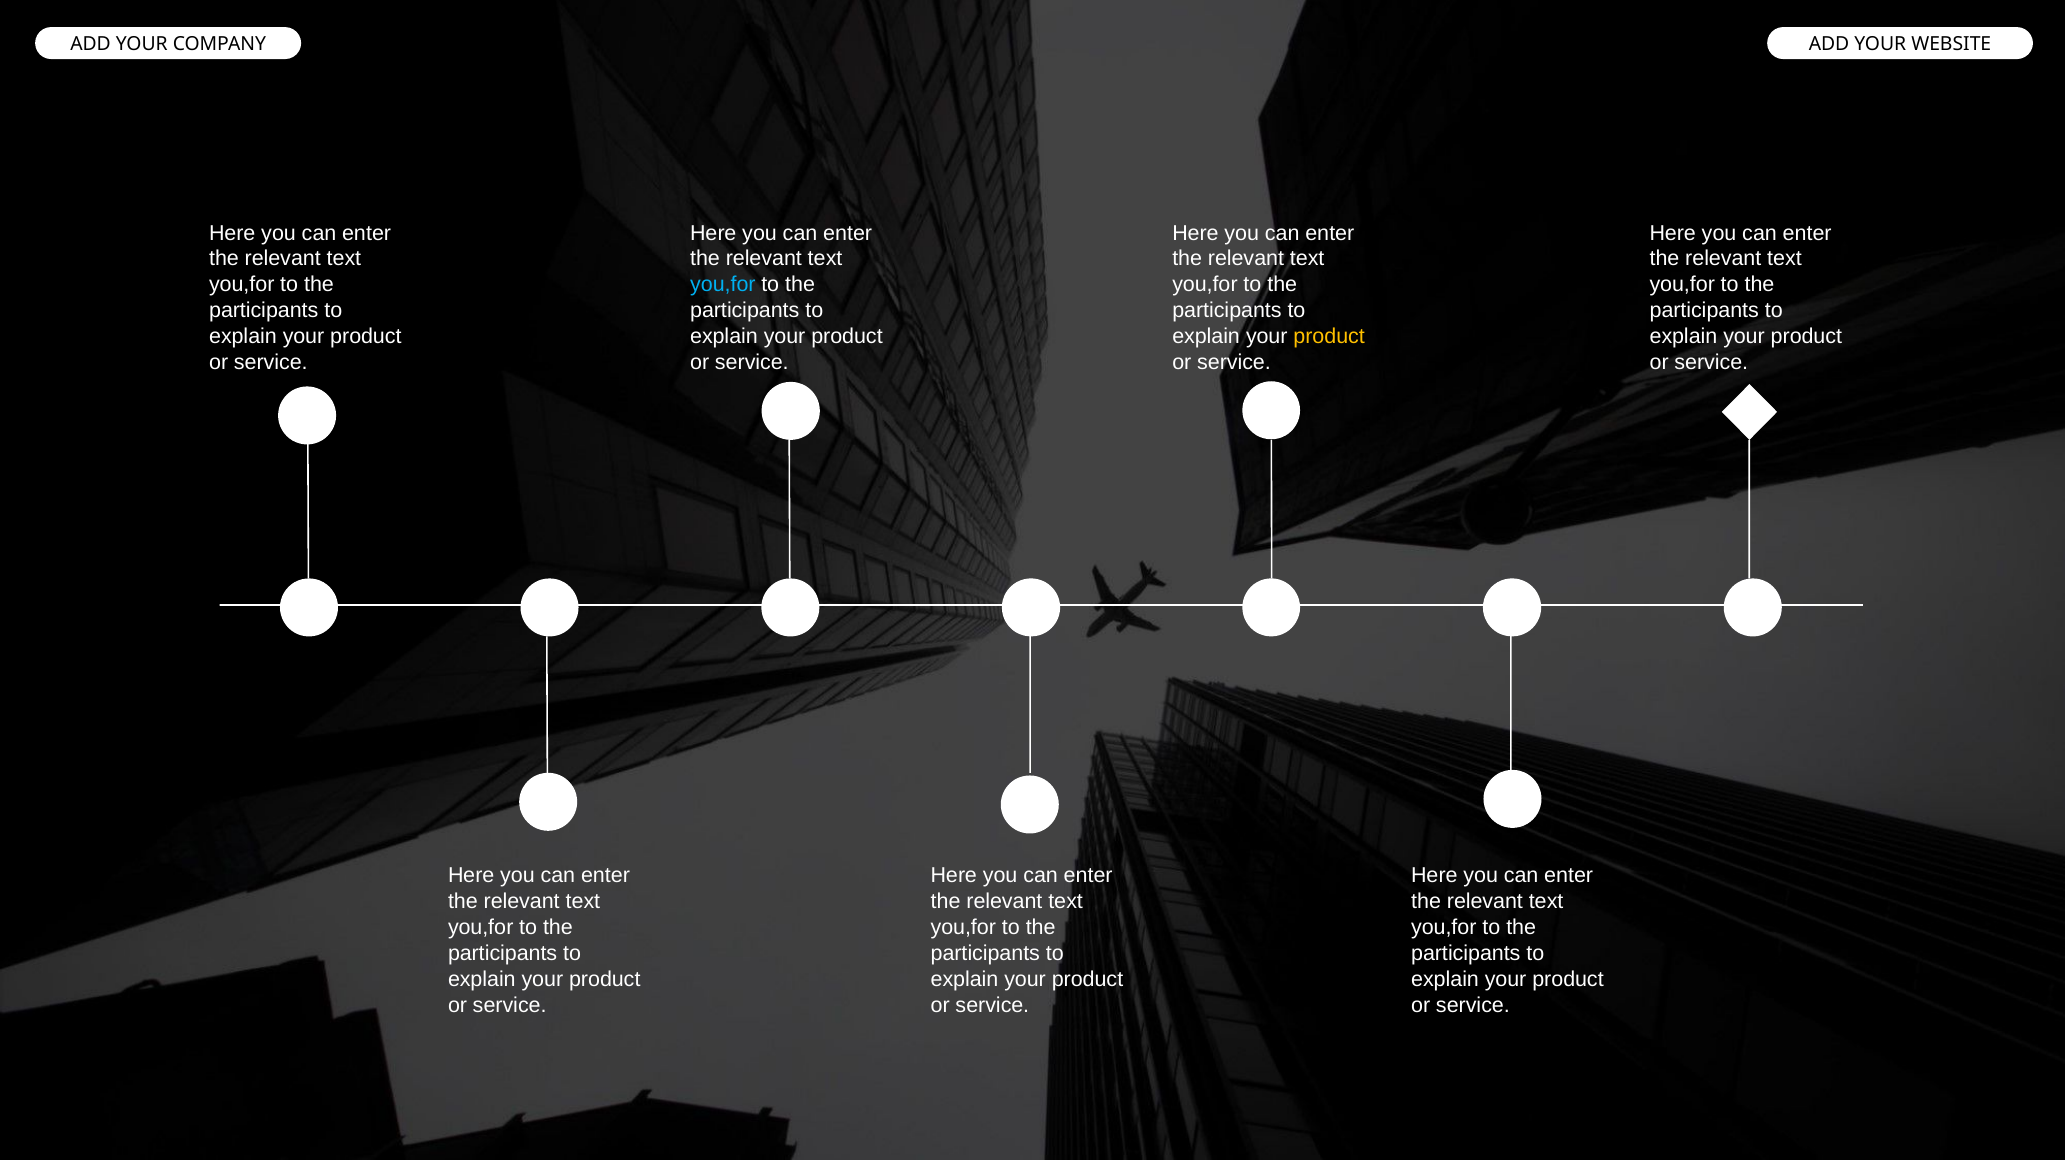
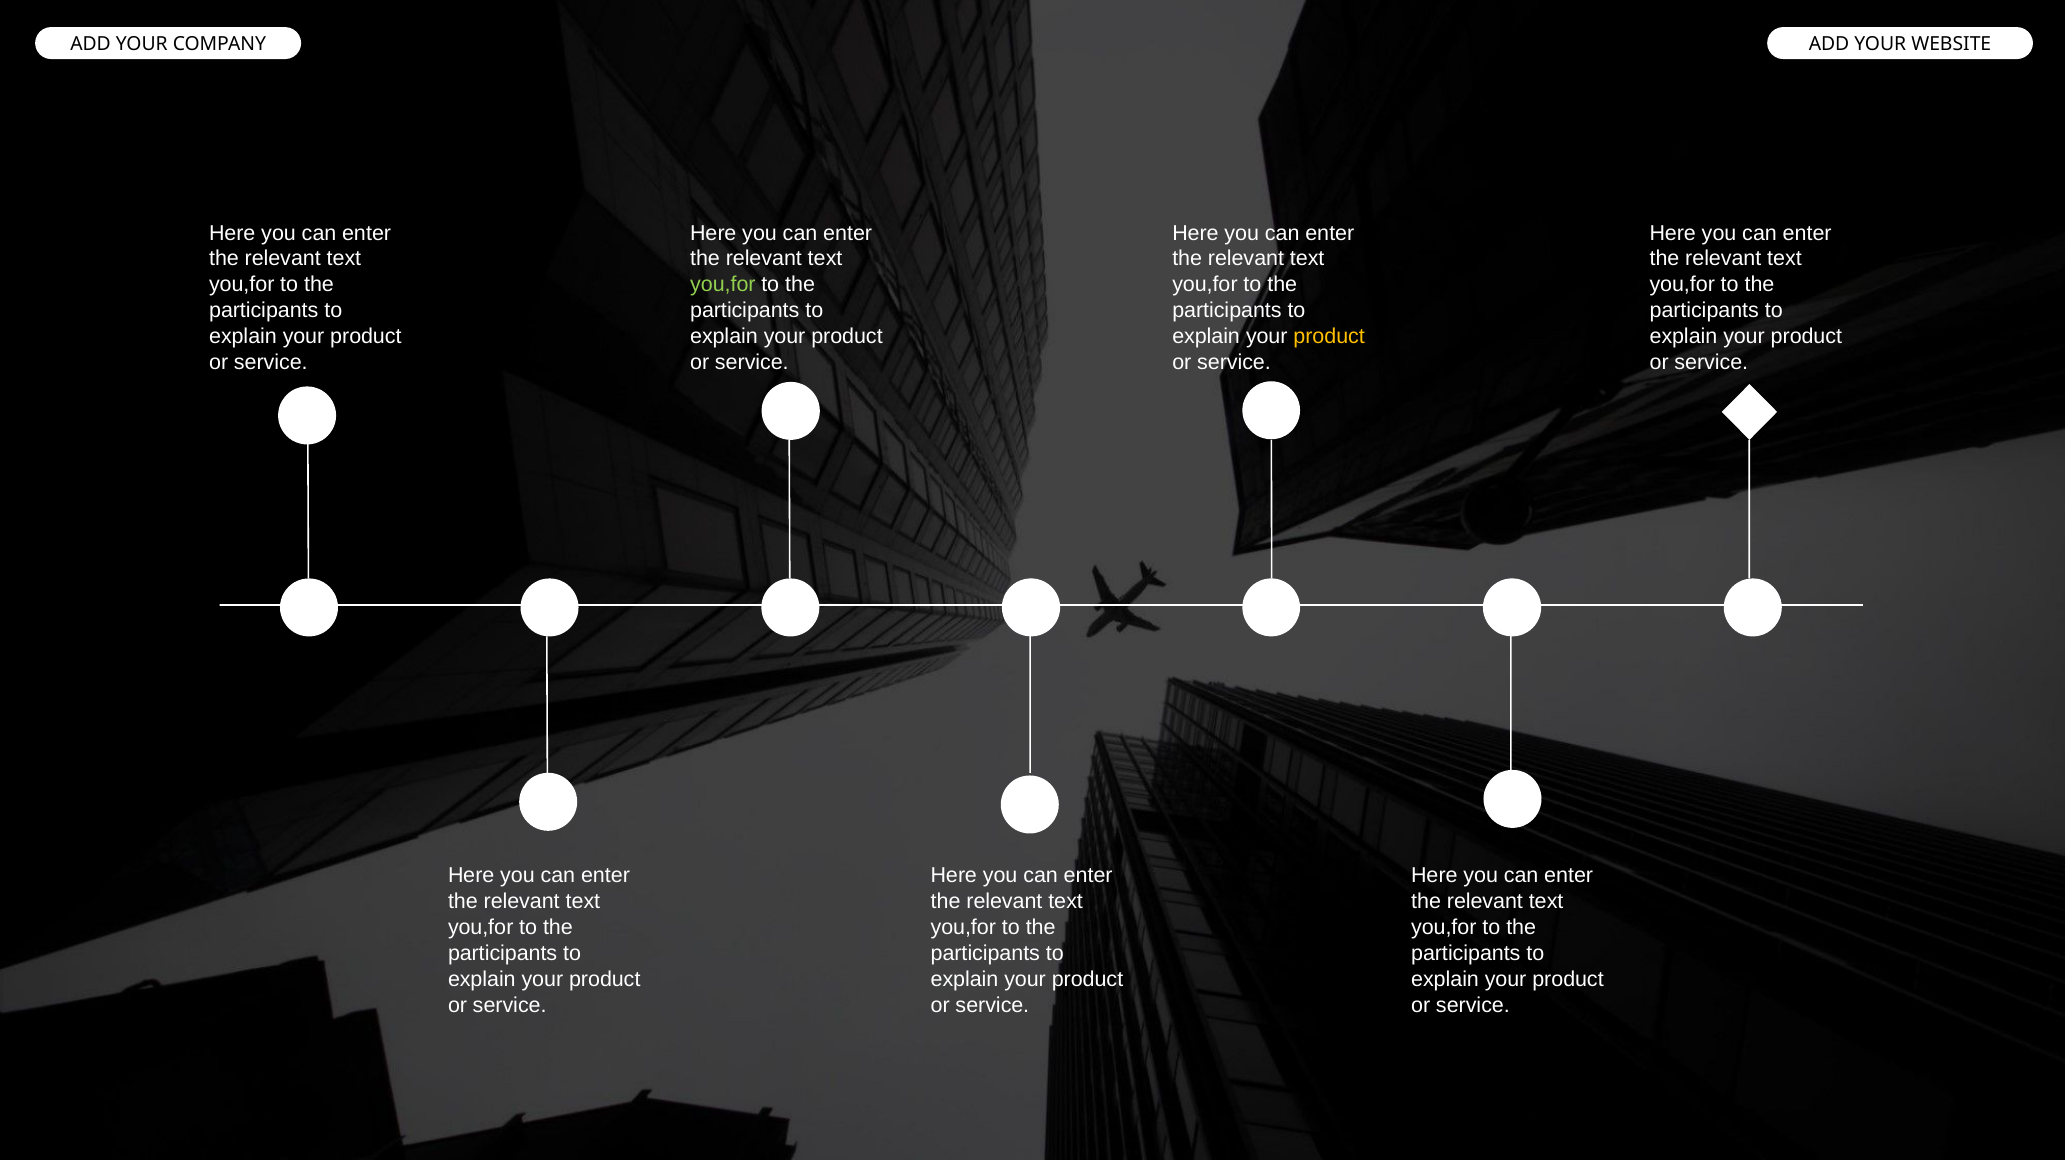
you,for at (723, 285) colour: light blue -> light green
